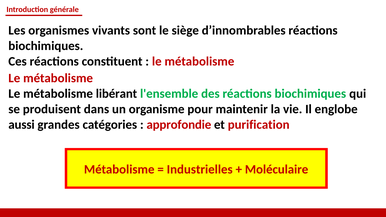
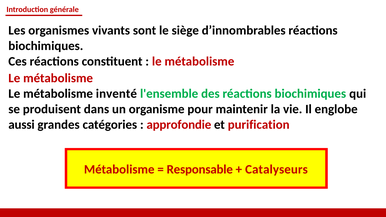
libérant: libérant -> inventé
Industrielles: Industrielles -> Responsable
Moléculaire: Moléculaire -> Catalyseurs
